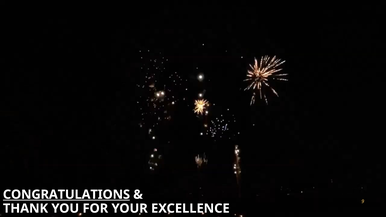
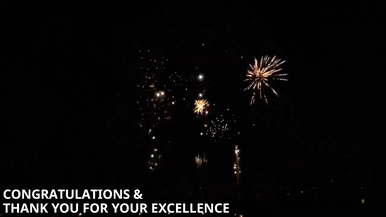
CONGRATULATIONS underline: present -> none
